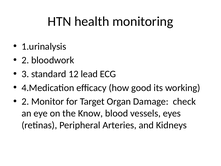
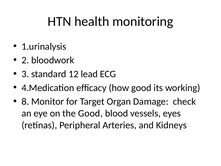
2 at (25, 101): 2 -> 8
the Know: Know -> Good
